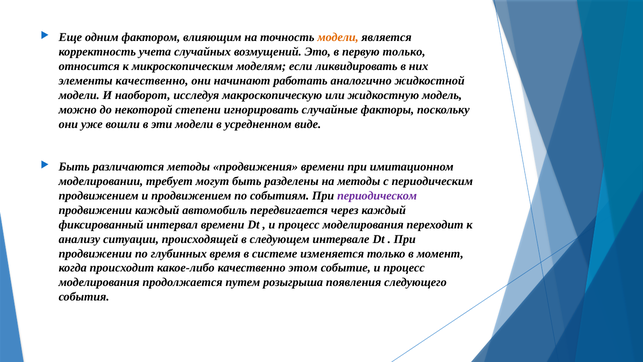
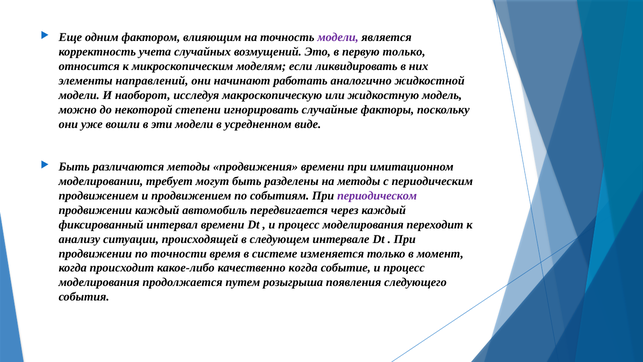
модели at (338, 37) colour: orange -> purple
элементы качественно: качественно -> направлений
глубинных: глубинных -> точности
качественно этом: этом -> когда
